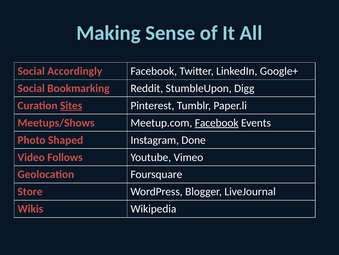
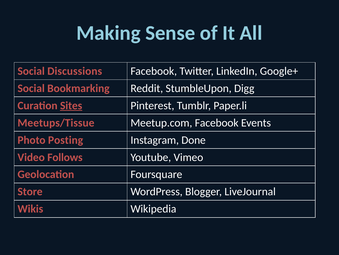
Accordingly: Accordingly -> Discussions
Meetups/Shows: Meetups/Shows -> Meetups/Tissue
Facebook at (217, 122) underline: present -> none
Shaped: Shaped -> Posting
